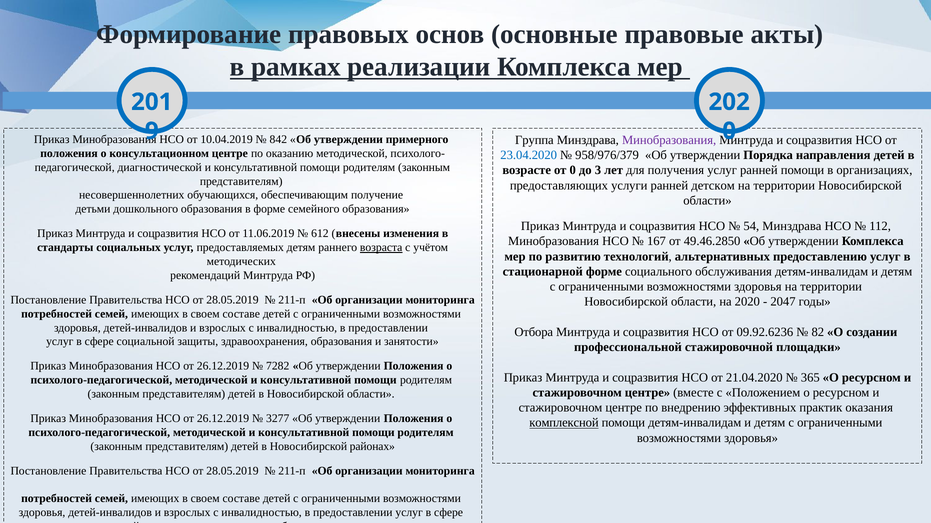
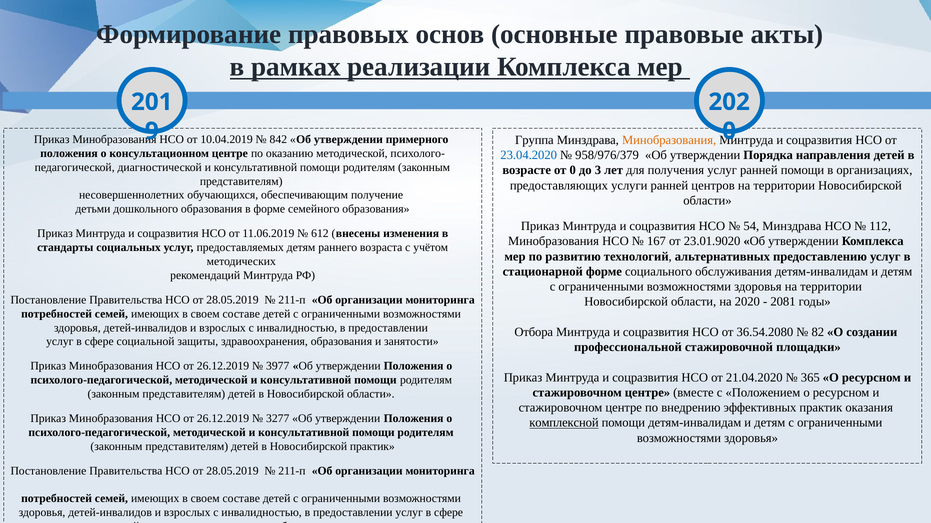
Минобразования at (669, 140) colour: purple -> orange
детском: детском -> центров
49.46.2850: 49.46.2850 -> 23.01.9020
возраста underline: present -> none
2047: 2047 -> 2081
09.92.6236: 09.92.6236 -> 36.54.2080
7282: 7282 -> 3977
Новосибирской районах: районах -> практик
